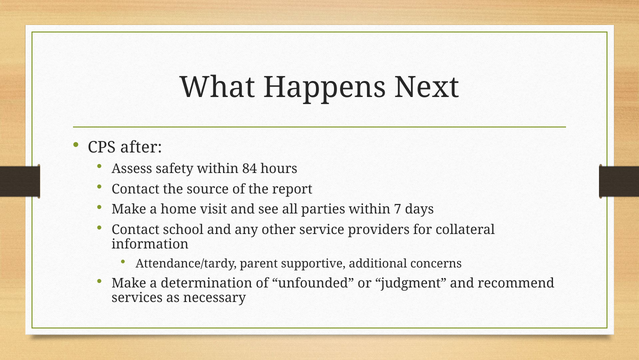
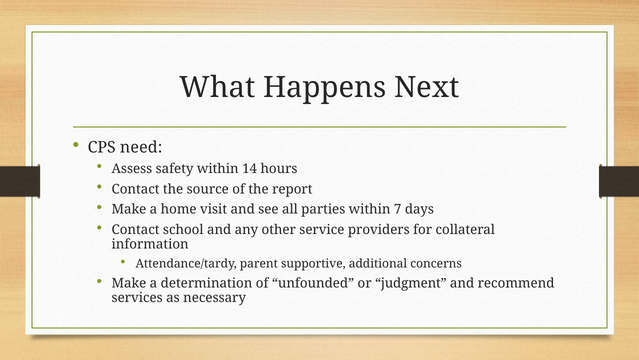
after: after -> need
84: 84 -> 14
